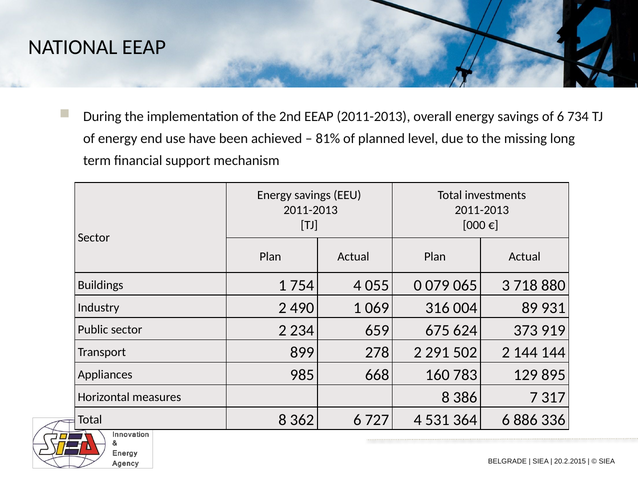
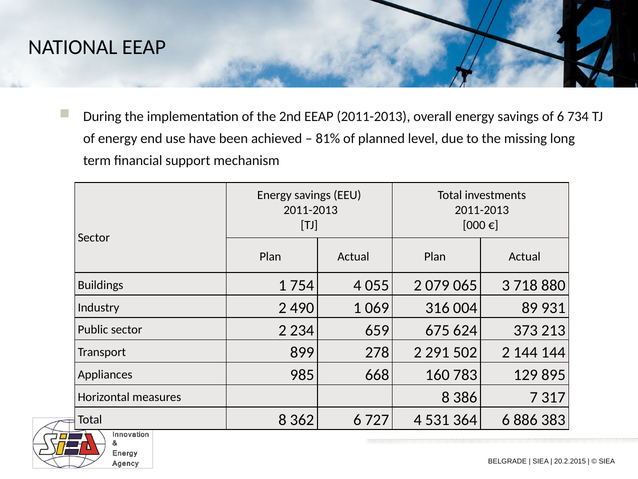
055 0: 0 -> 2
919: 919 -> 213
336: 336 -> 383
